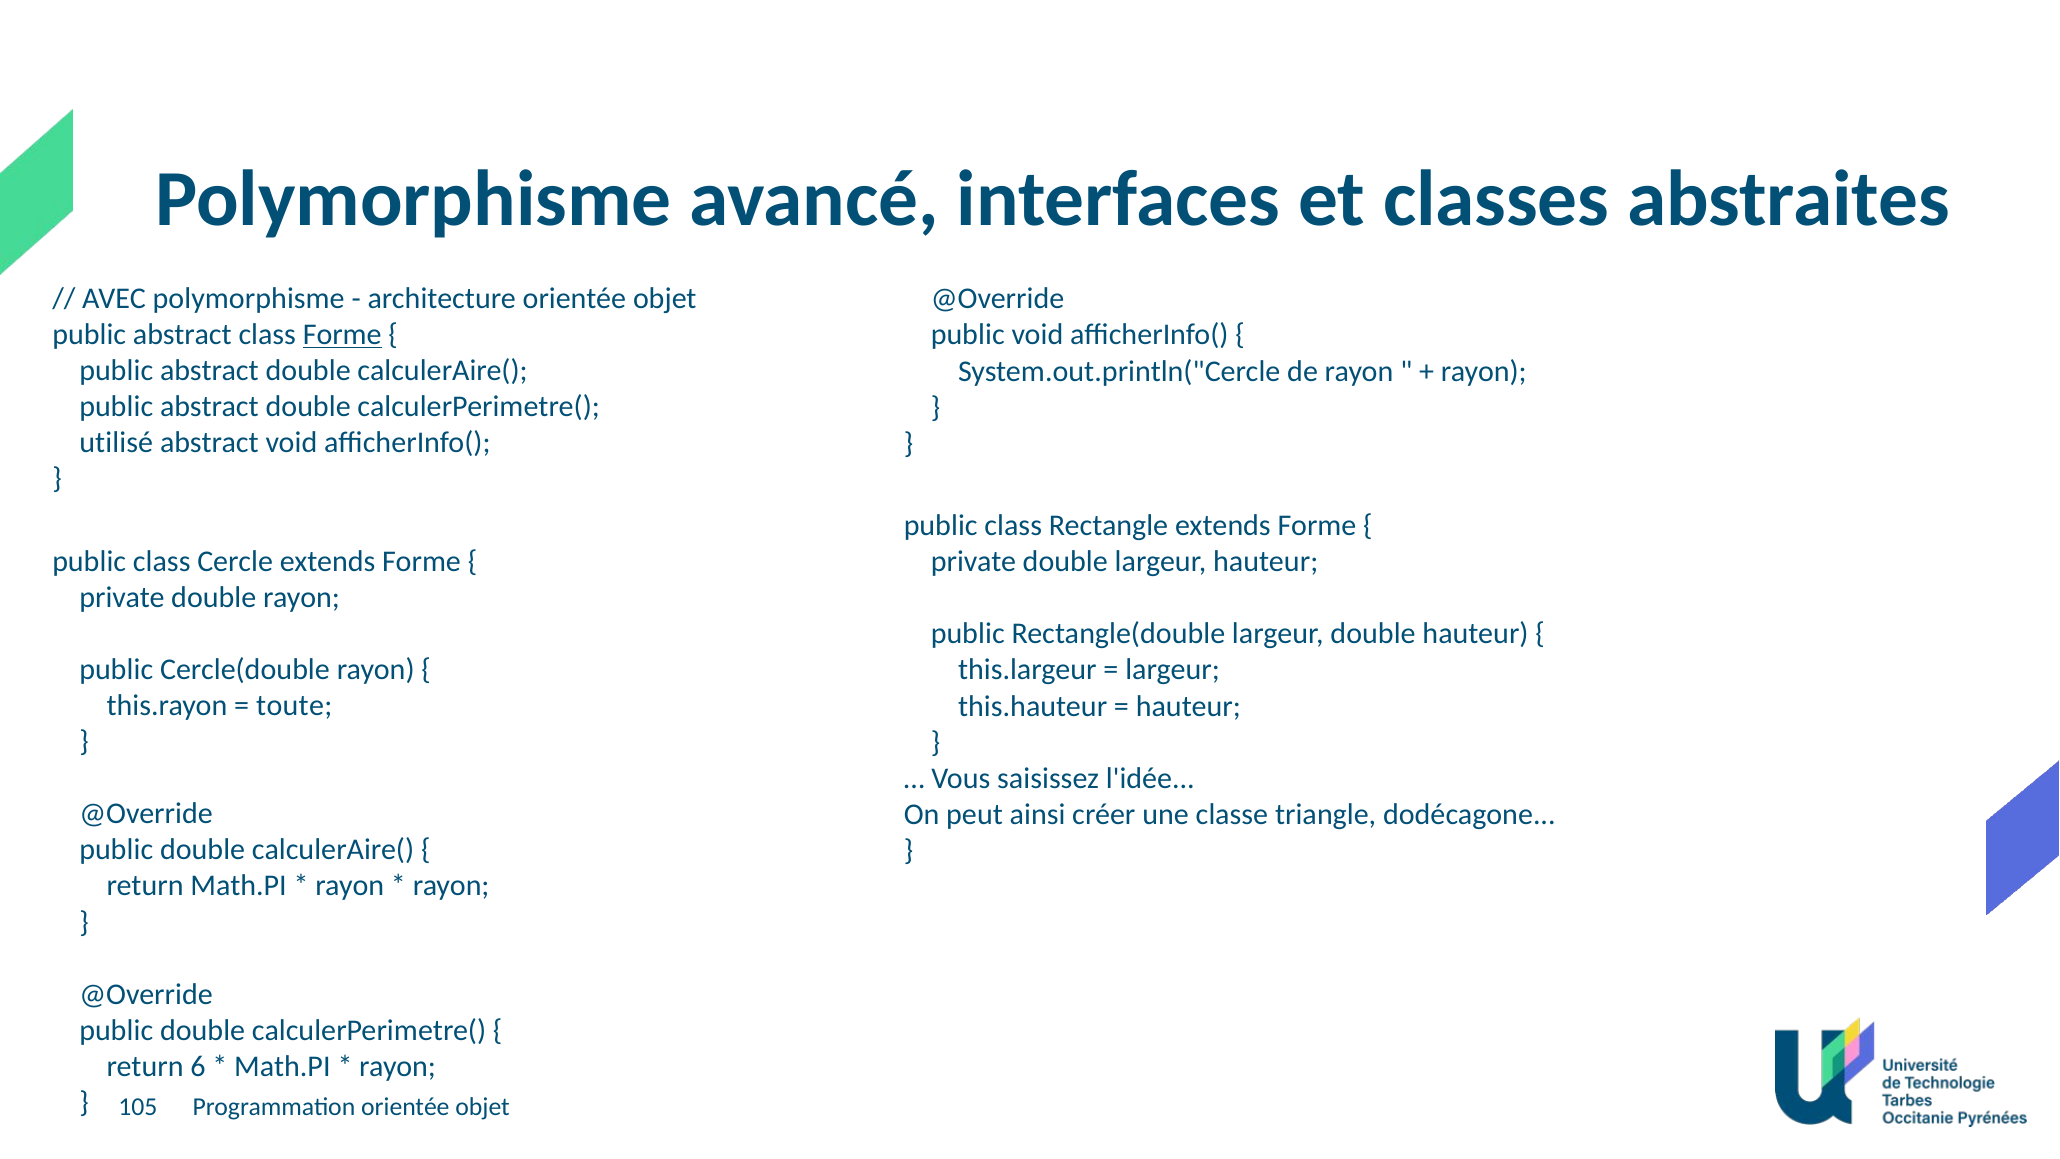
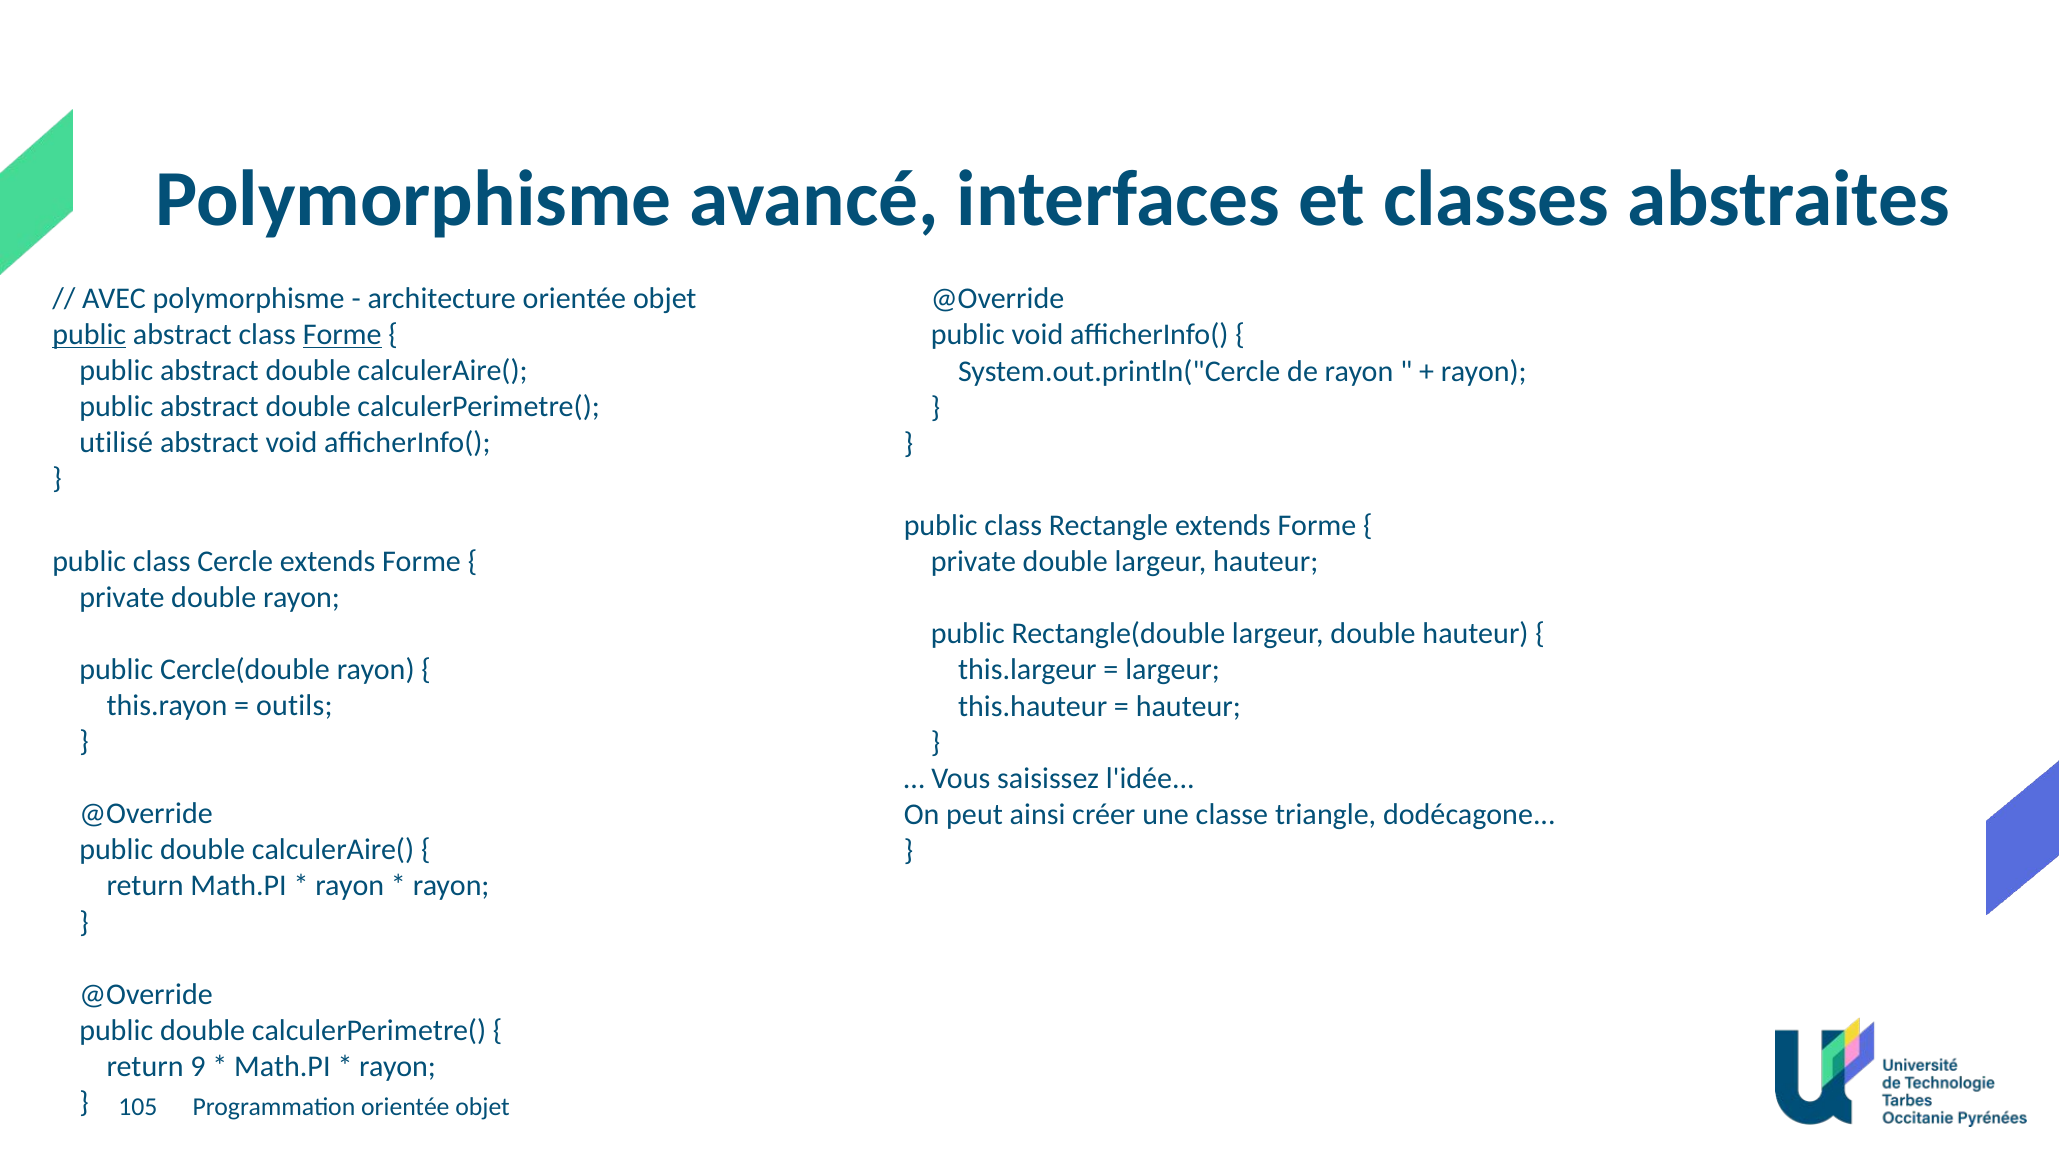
public at (89, 334) underline: none -> present
toute: toute -> outils
6: 6 -> 9
